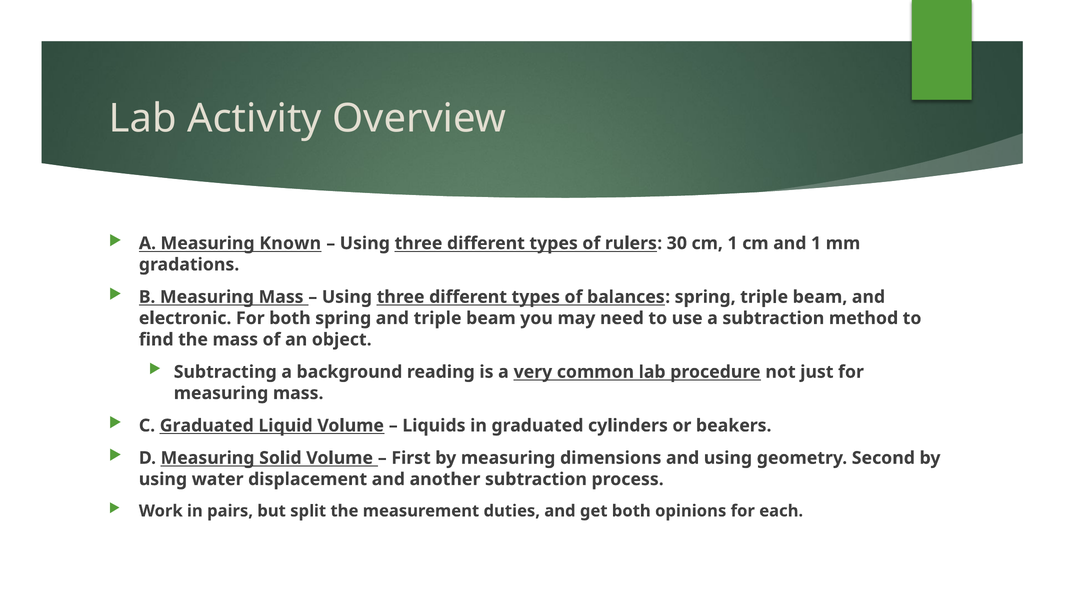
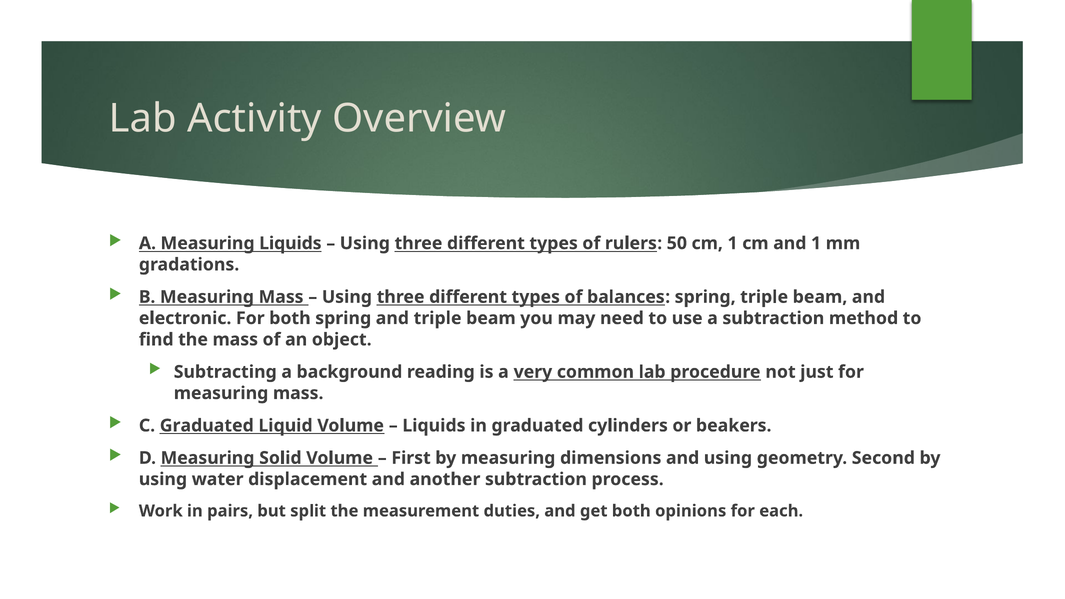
Measuring Known: Known -> Liquids
30: 30 -> 50
